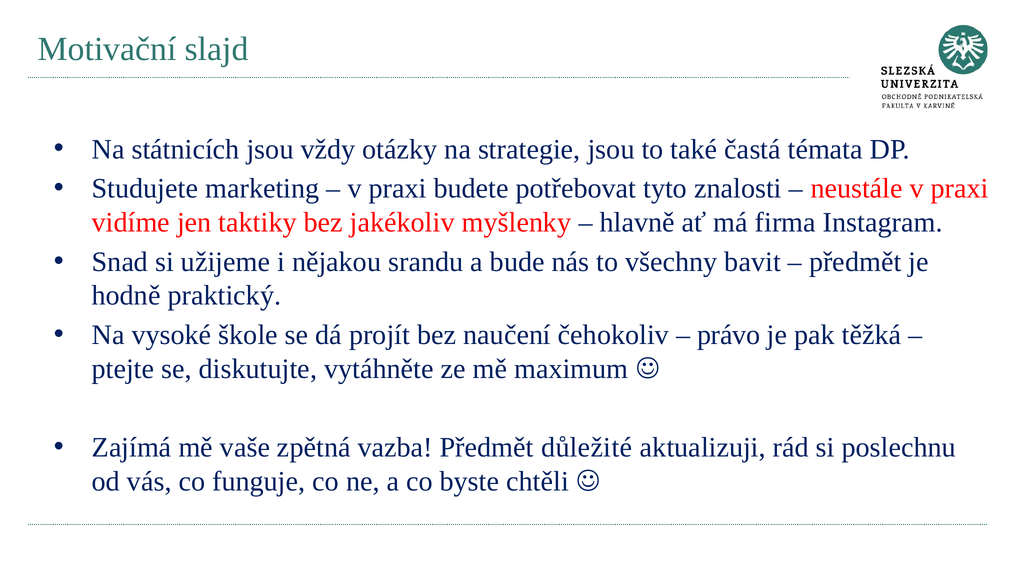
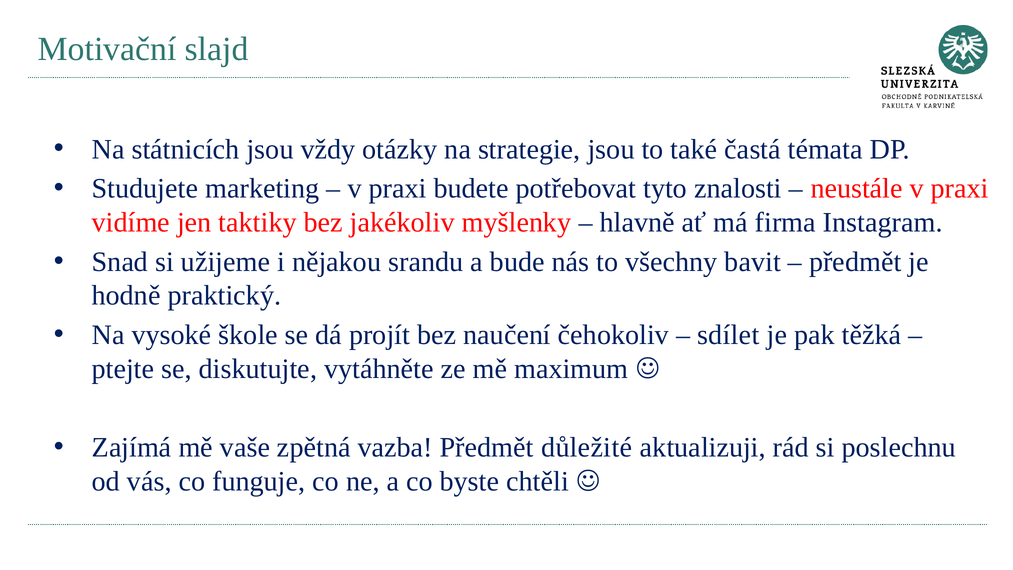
právo: právo -> sdílet
